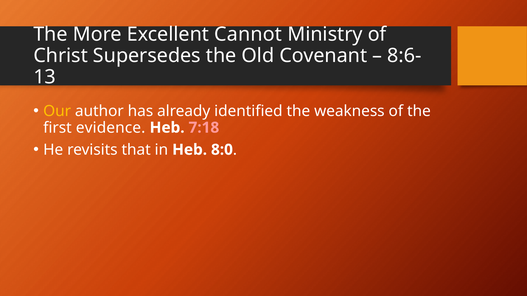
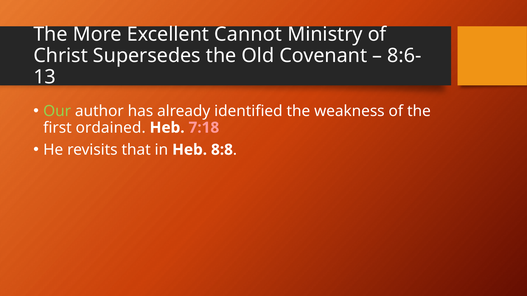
Our colour: yellow -> light green
evidence: evidence -> ordained
8:0: 8:0 -> 8:8
